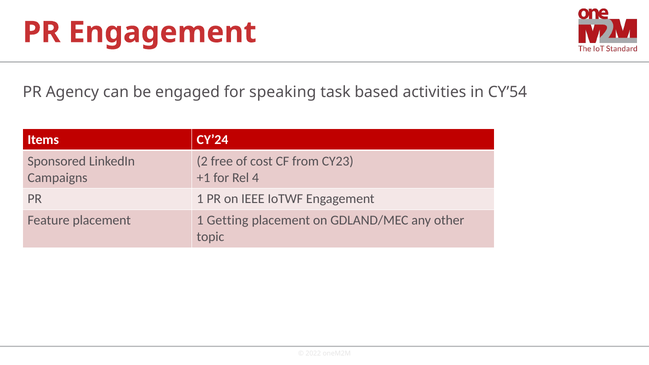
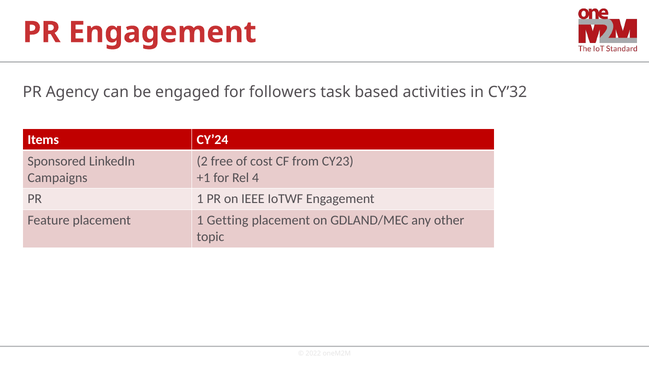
speaking: speaking -> followers
CY’54: CY’54 -> CY’32
